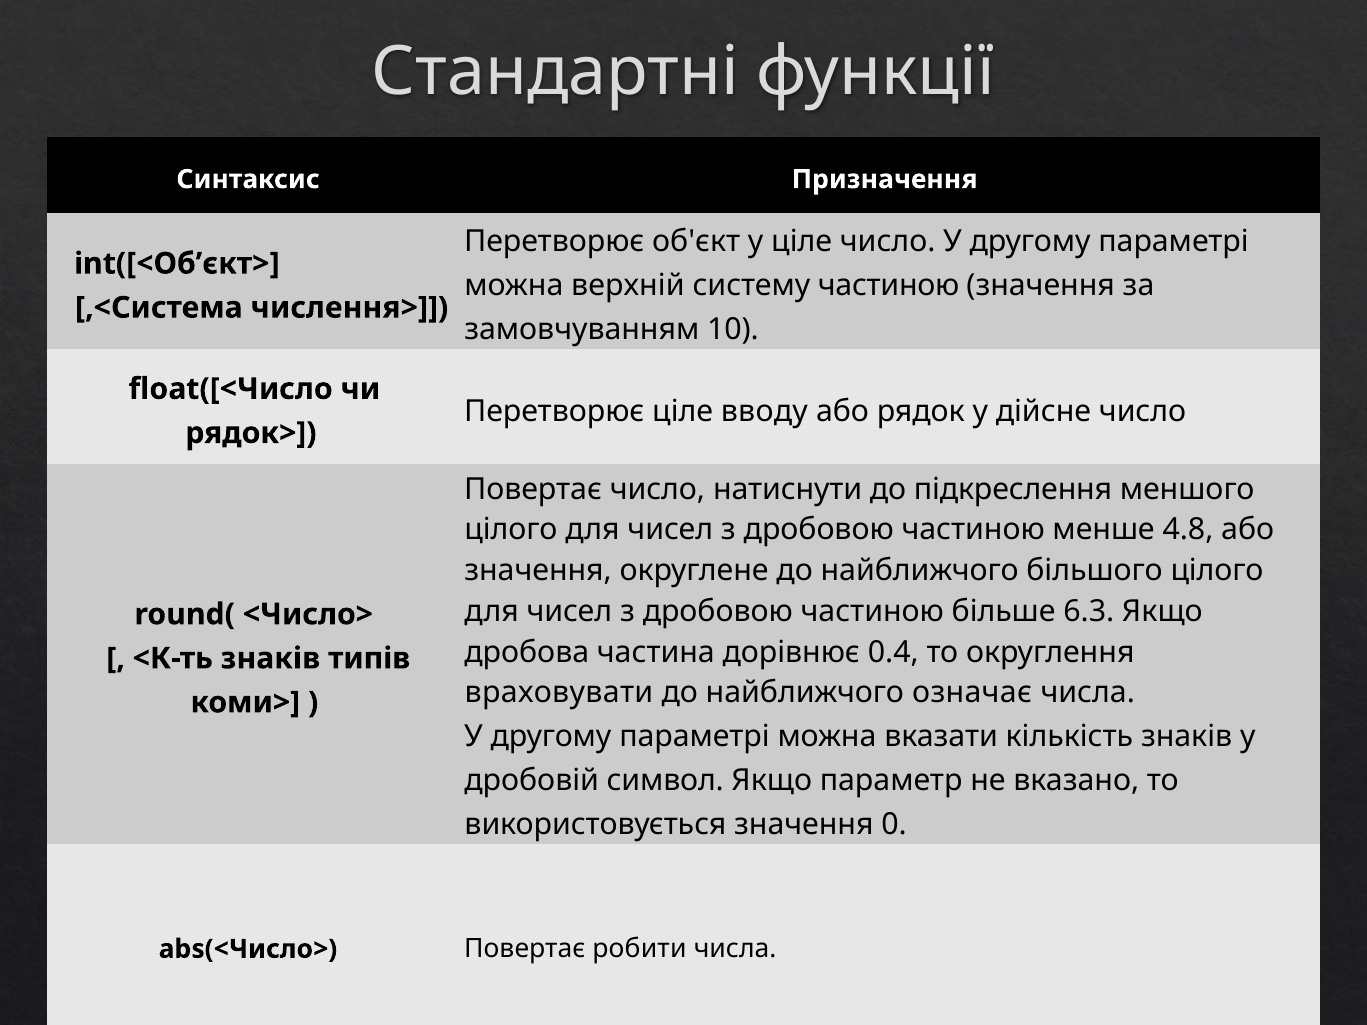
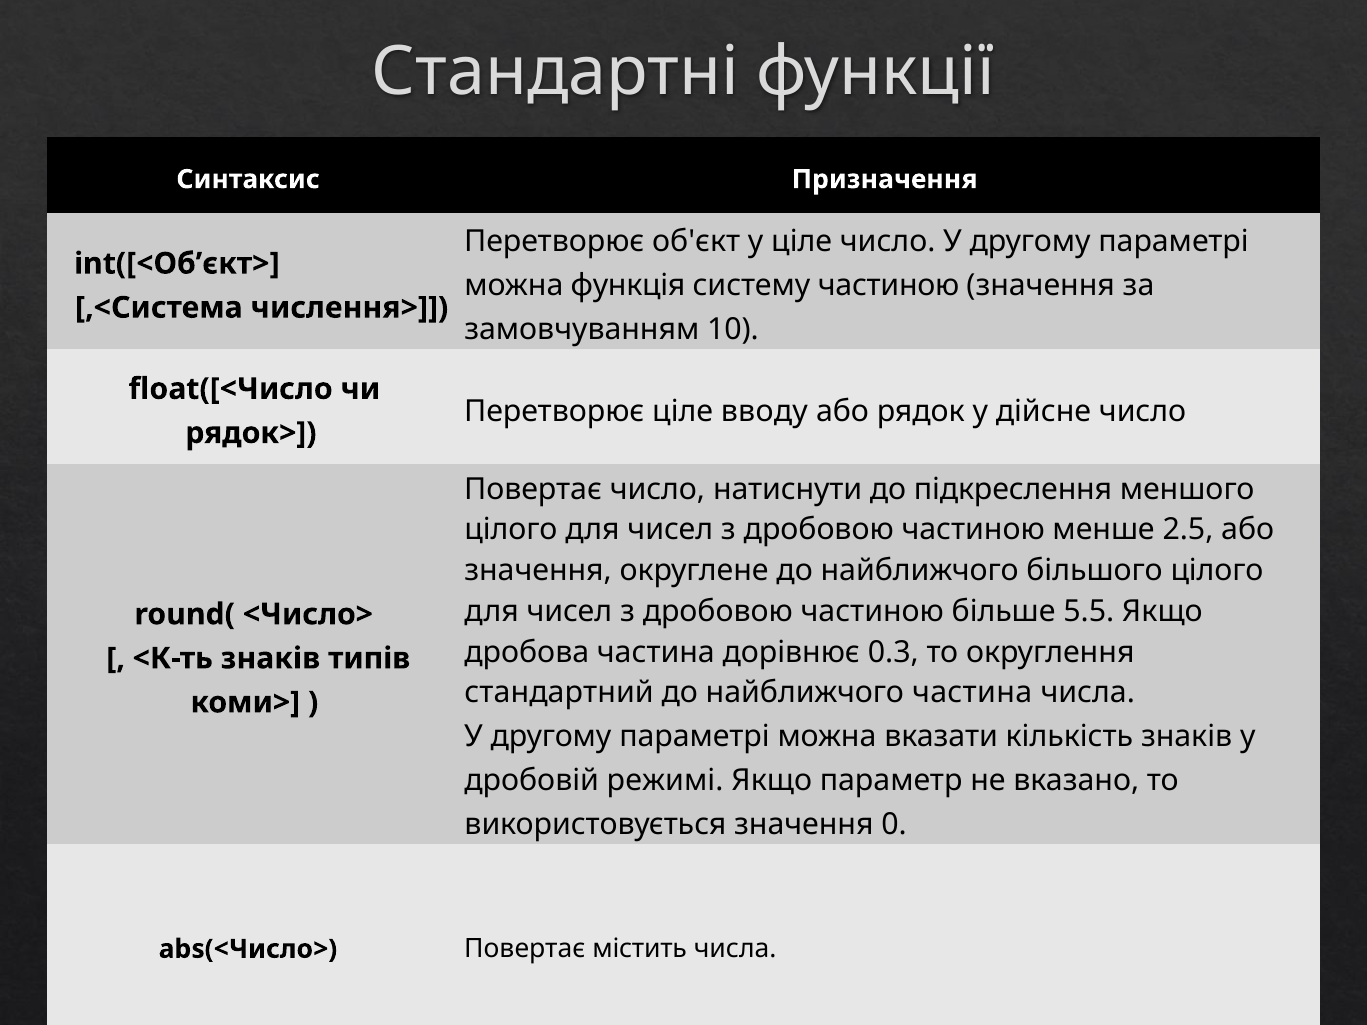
верхній: верхній -> функція
4.8: 4.8 -> 2.5
6.3: 6.3 -> 5.5
0.4: 0.4 -> 0.3
враховувати: враховувати -> стандартний
найближчого означає: означає -> частина
символ: символ -> режимі
робити: робити -> містить
